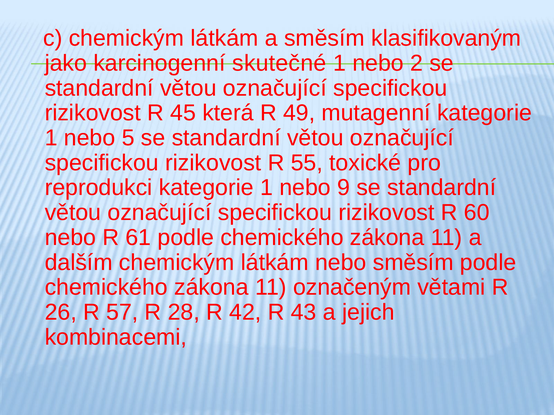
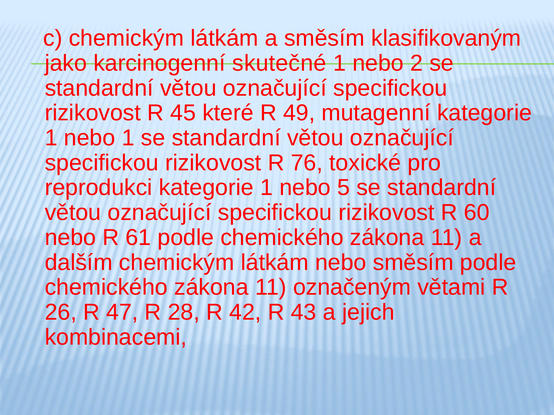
která: která -> které
nebo 5: 5 -> 1
55: 55 -> 76
9: 9 -> 5
57: 57 -> 47
